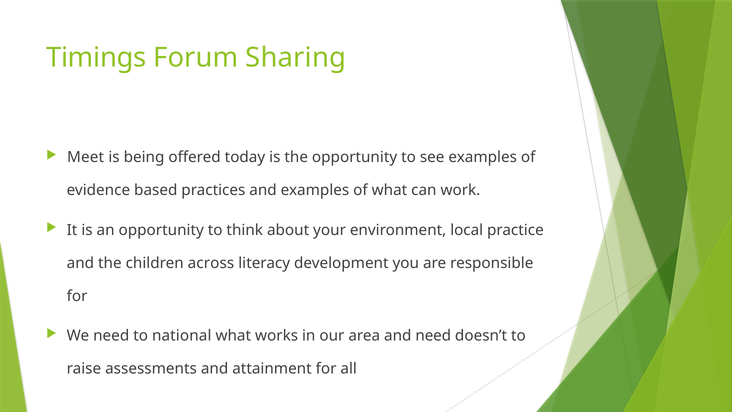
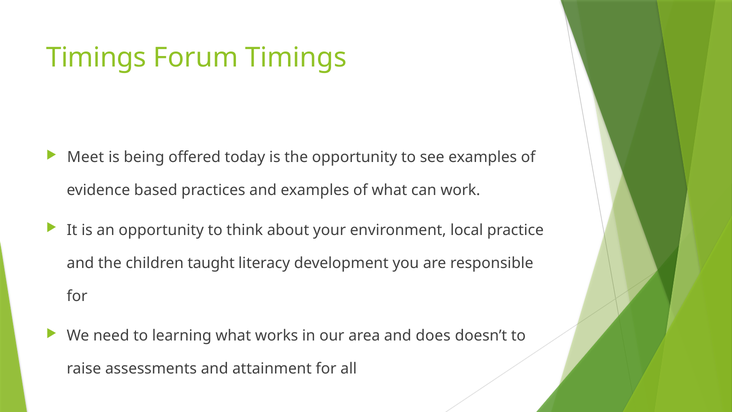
Forum Sharing: Sharing -> Timings
across: across -> taught
national: national -> learning
and need: need -> does
